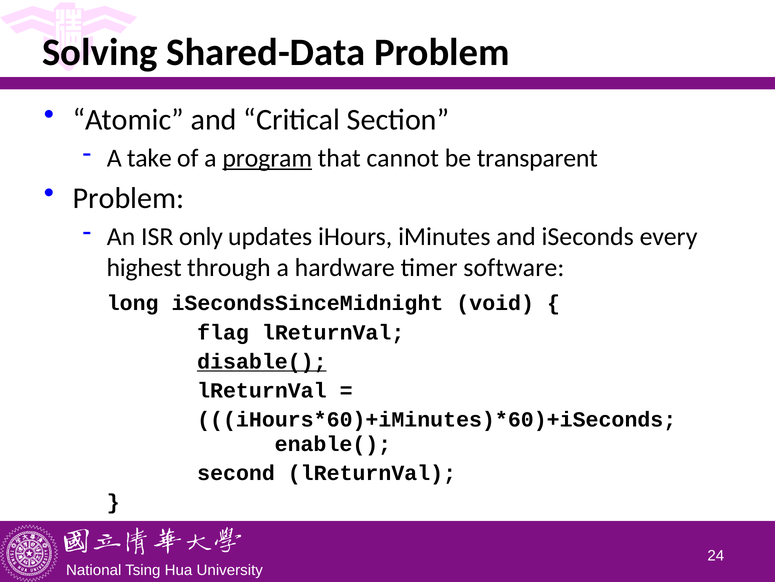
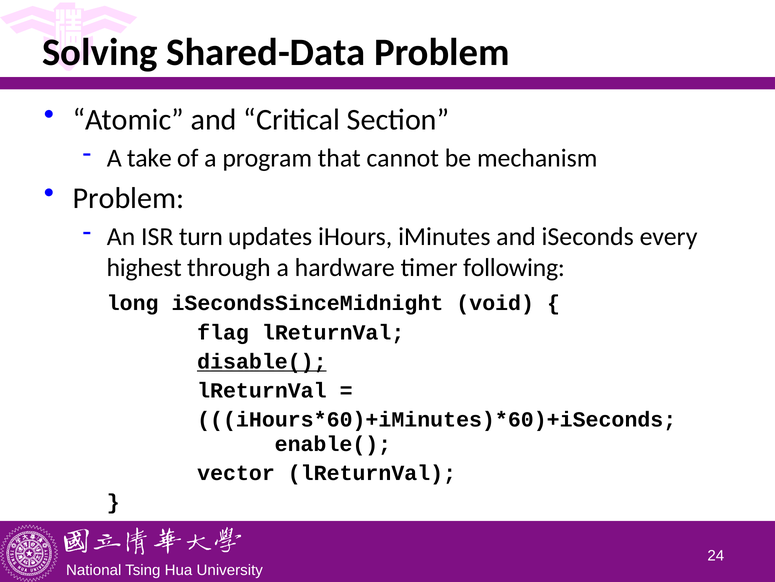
program underline: present -> none
transparent: transparent -> mechanism
only: only -> turn
software: software -> following
second: second -> vector
